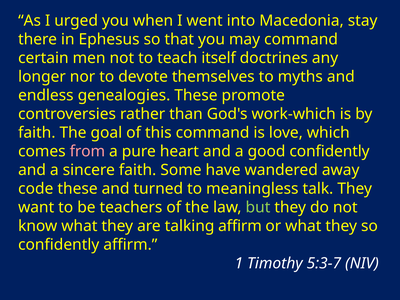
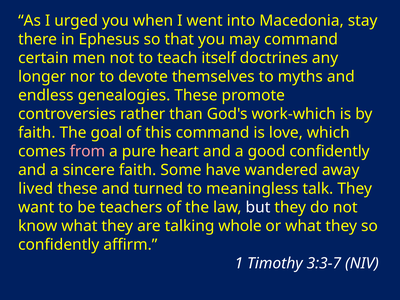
code: code -> lived
but colour: light green -> white
talking affirm: affirm -> whole
5:3-7: 5:3-7 -> 3:3-7
